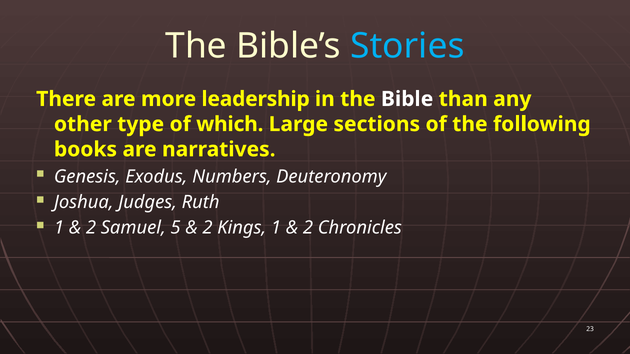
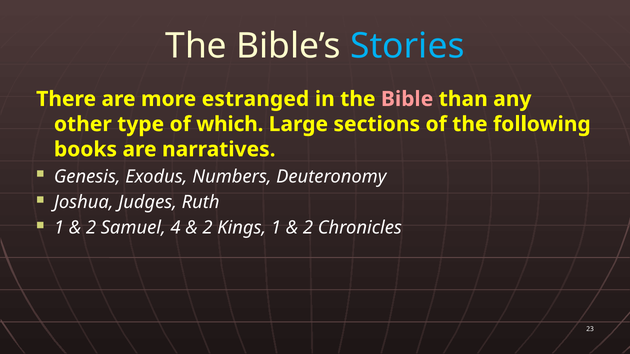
leadership: leadership -> estranged
Bible colour: white -> pink
5: 5 -> 4
